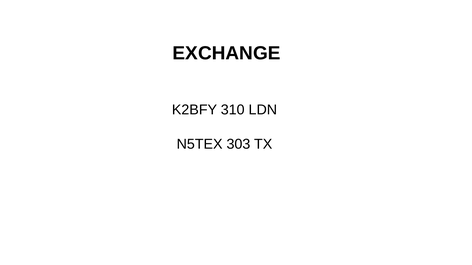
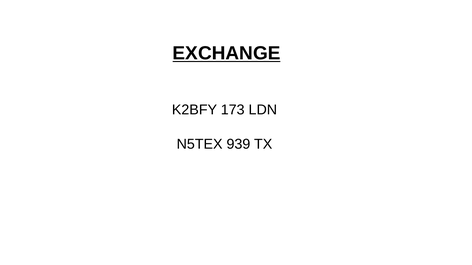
EXCHANGE underline: none -> present
310: 310 -> 173
303: 303 -> 939
